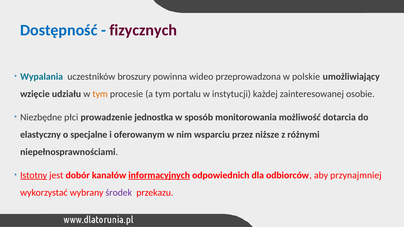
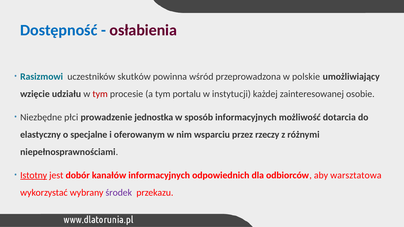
fizycznych: fizycznych -> osłabienia
Wypalania: Wypalania -> Rasizmowi
broszury: broszury -> skutków
wideo: wideo -> wśród
tym at (100, 94) colour: orange -> red
sposób monitorowania: monitorowania -> informacyjnych
niższe: niższe -> rzeczy
informacyjnych at (159, 175) underline: present -> none
przynajmniej: przynajmniej -> warsztatowa
